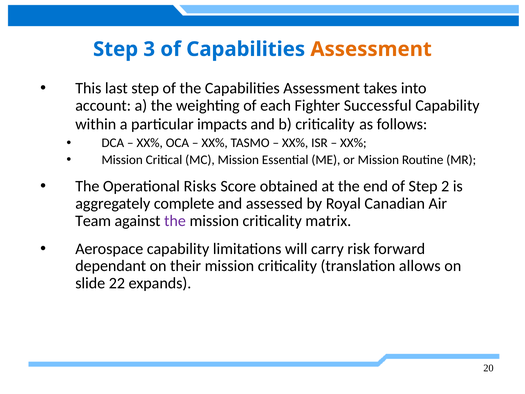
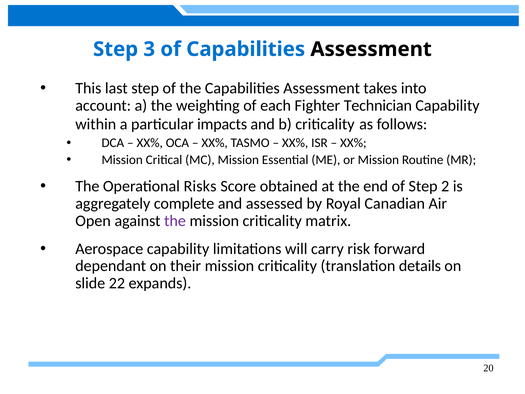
Assessment at (371, 49) colour: orange -> black
Successful: Successful -> Technician
Team: Team -> Open
allows: allows -> details
